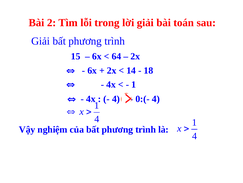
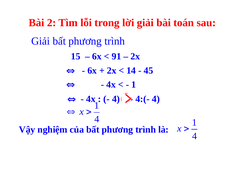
64: 64 -> 91
18: 18 -> 45
0:(-: 0:(- -> 4:(-
